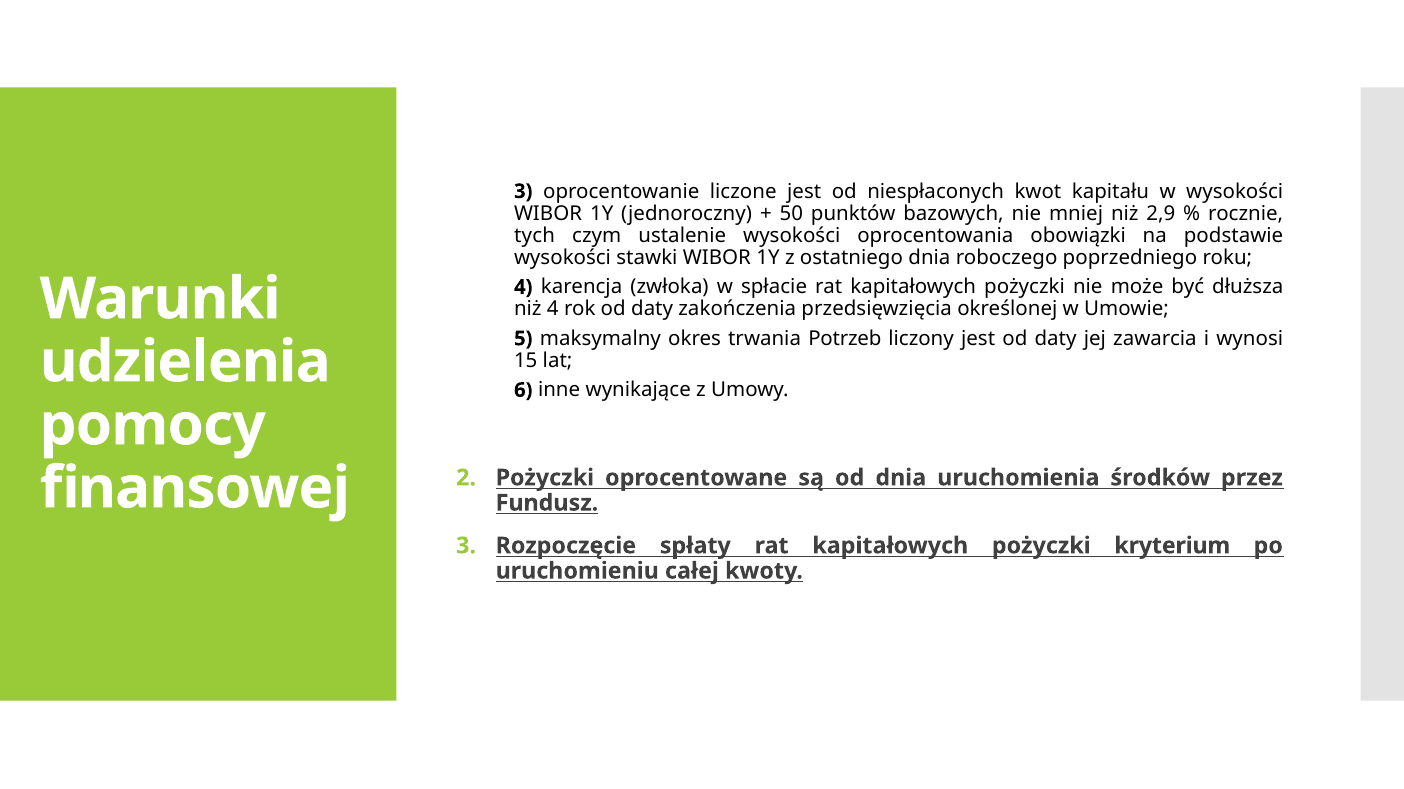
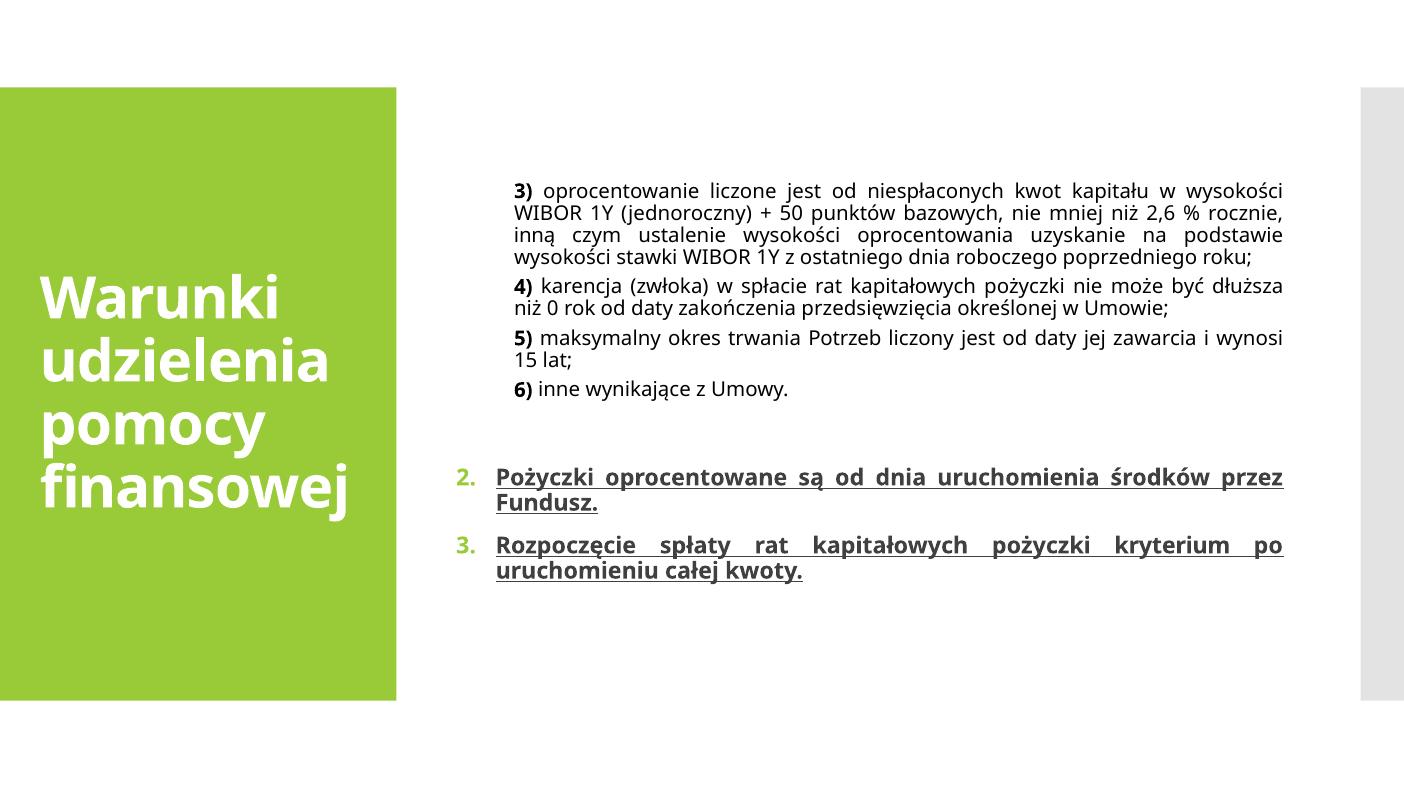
2,9: 2,9 -> 2,6
tych: tych -> inną
obowiązki: obowiązki -> uzyskanie
niż 4: 4 -> 0
